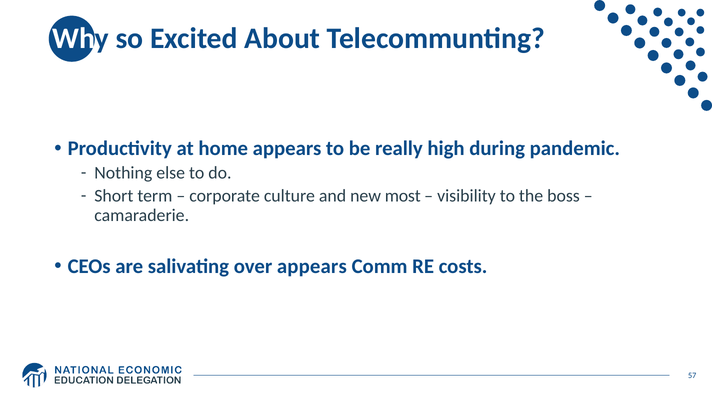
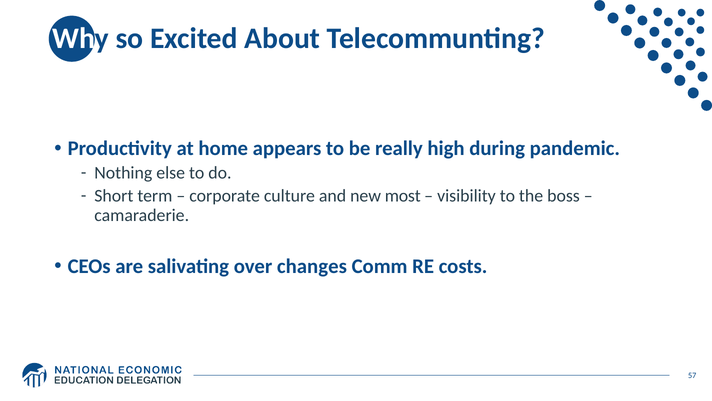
over appears: appears -> changes
